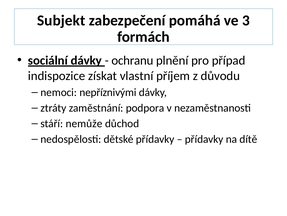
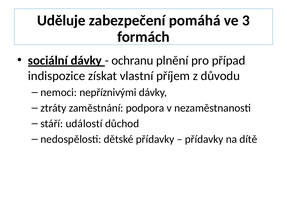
Subjekt: Subjekt -> Uděluje
nemůže: nemůže -> událostí
